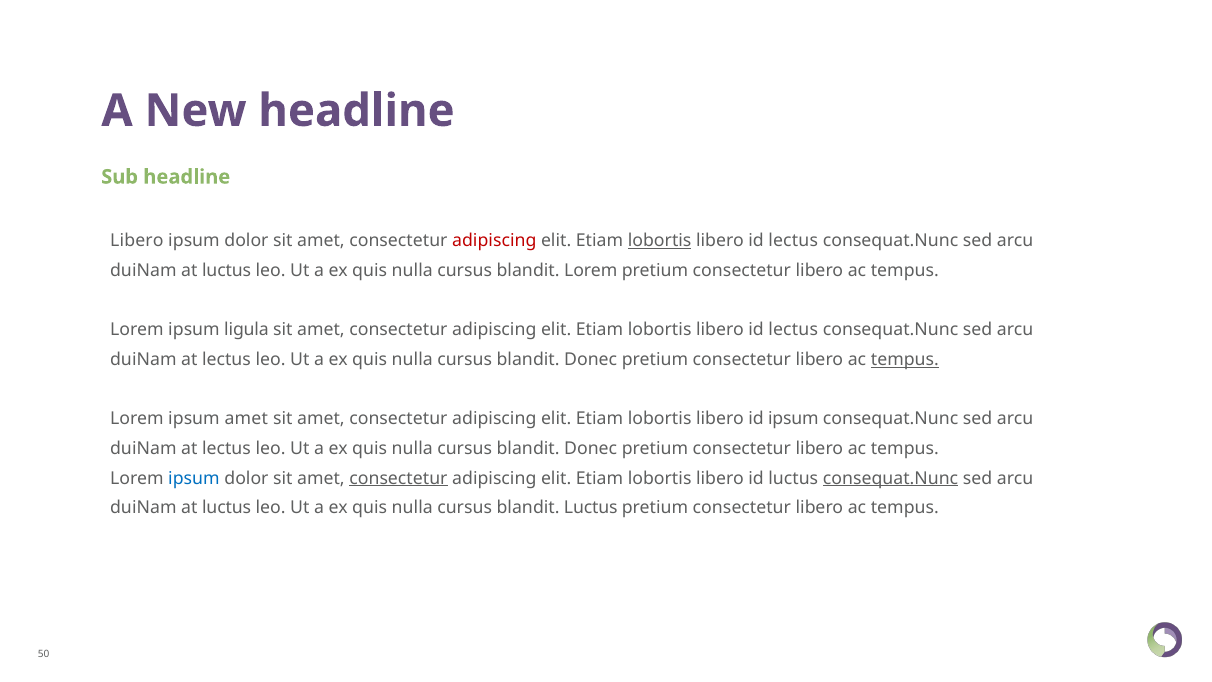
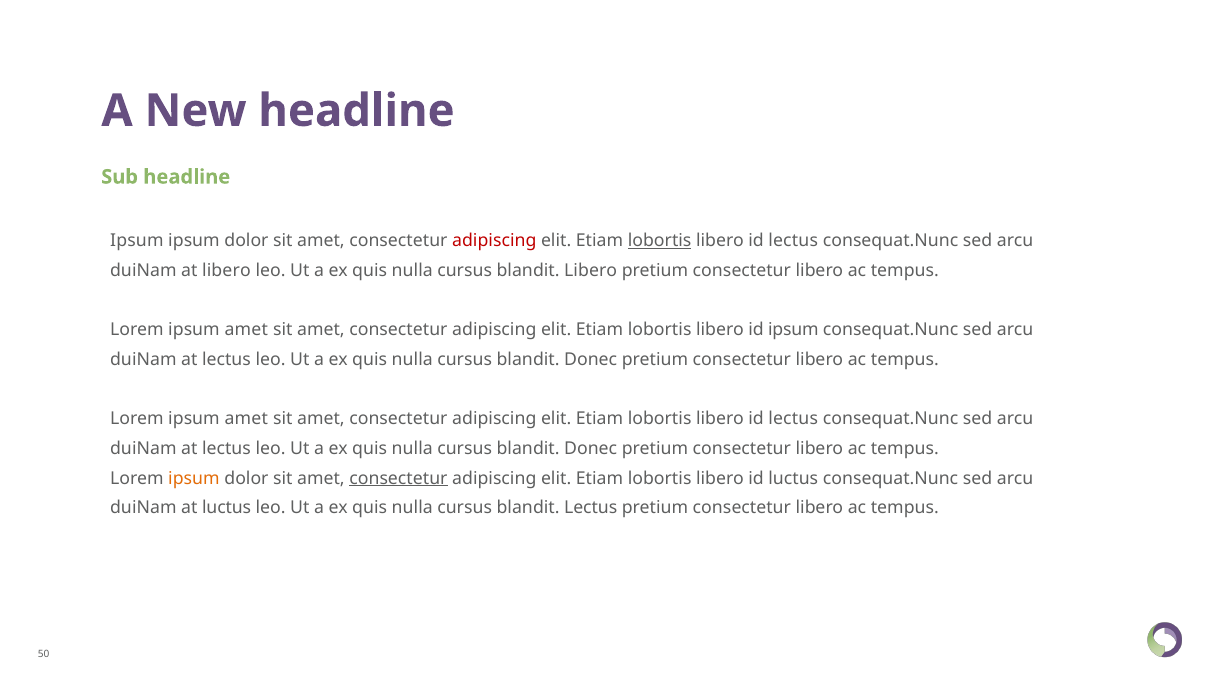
Libero at (137, 240): Libero -> Ipsum
luctus at (227, 270): luctus -> libero
blandit Lorem: Lorem -> Libero
ligula at (246, 330): ligula -> amet
lectus at (793, 330): lectus -> ipsum
tempus at (905, 359) underline: present -> none
ipsum at (793, 419): ipsum -> lectus
ipsum at (194, 478) colour: blue -> orange
consequat.Nunc at (891, 478) underline: present -> none
blandit Luctus: Luctus -> Lectus
